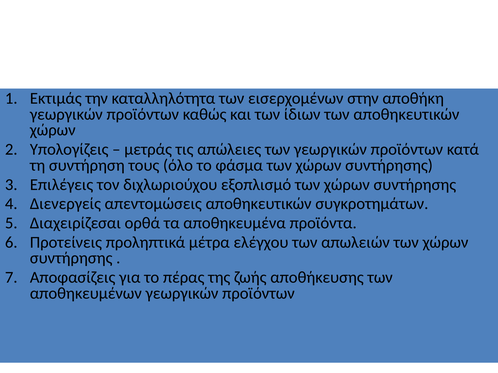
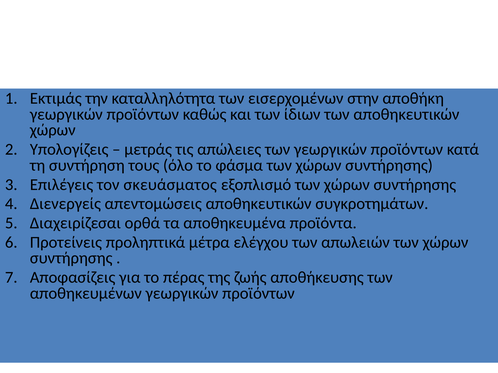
διχλωριούχου: διχλωριούχου -> σκευάσματος
